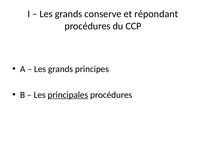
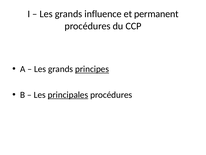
conserve: conserve -> influence
répondant: répondant -> permanent
principes underline: none -> present
